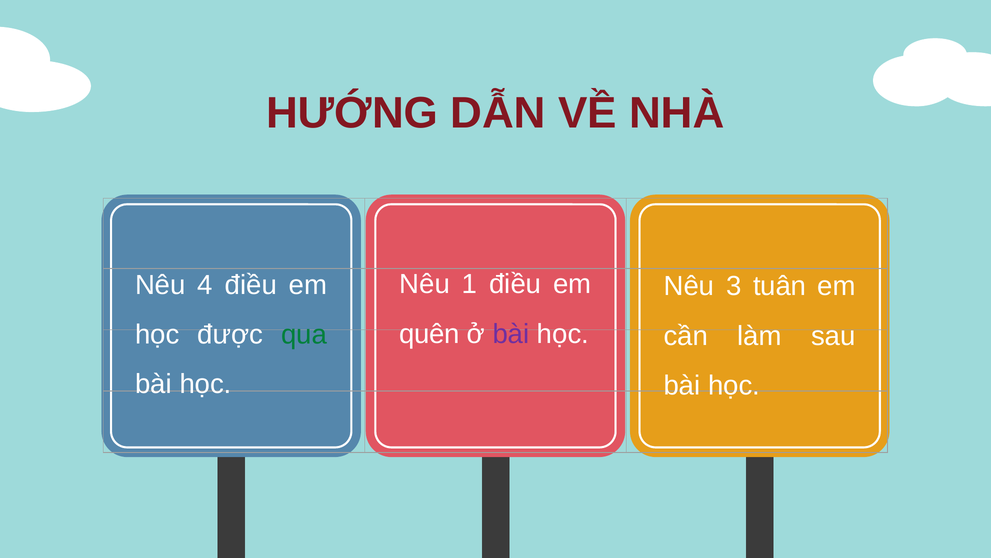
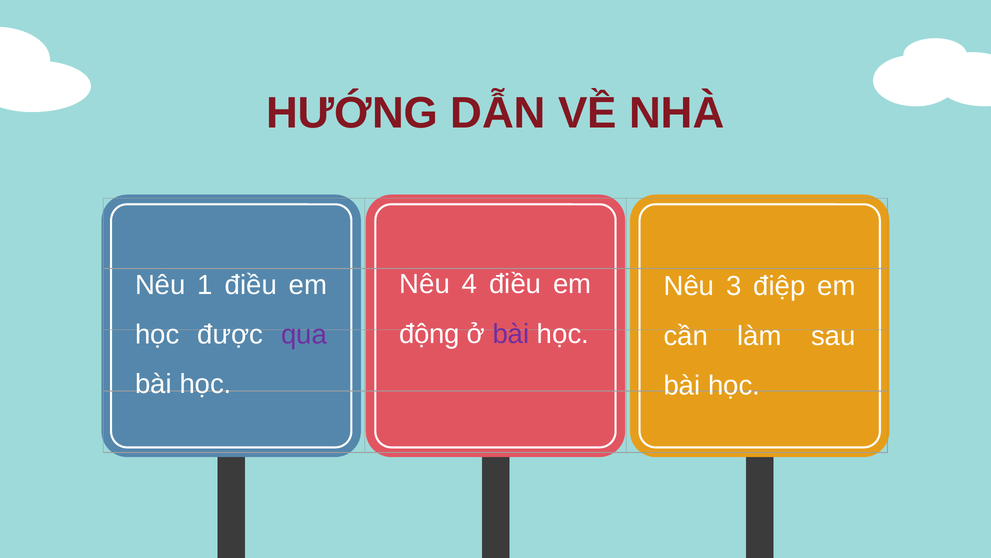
1: 1 -> 4
4: 4 -> 1
tuân: tuân -> điệp
quên: quên -> động
qua colour: green -> purple
